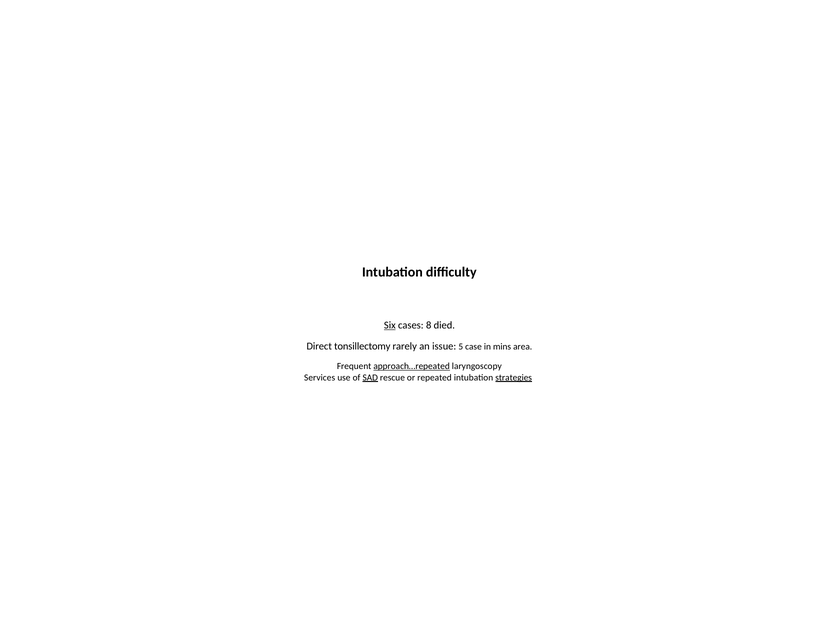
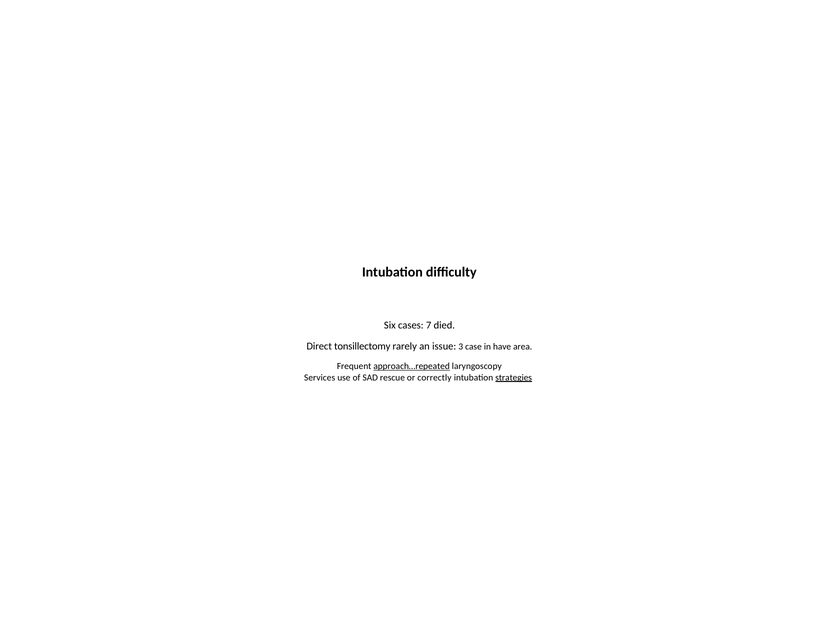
Six underline: present -> none
8: 8 -> 7
5: 5 -> 3
mins: mins -> have
SAD underline: present -> none
repeated: repeated -> correctly
